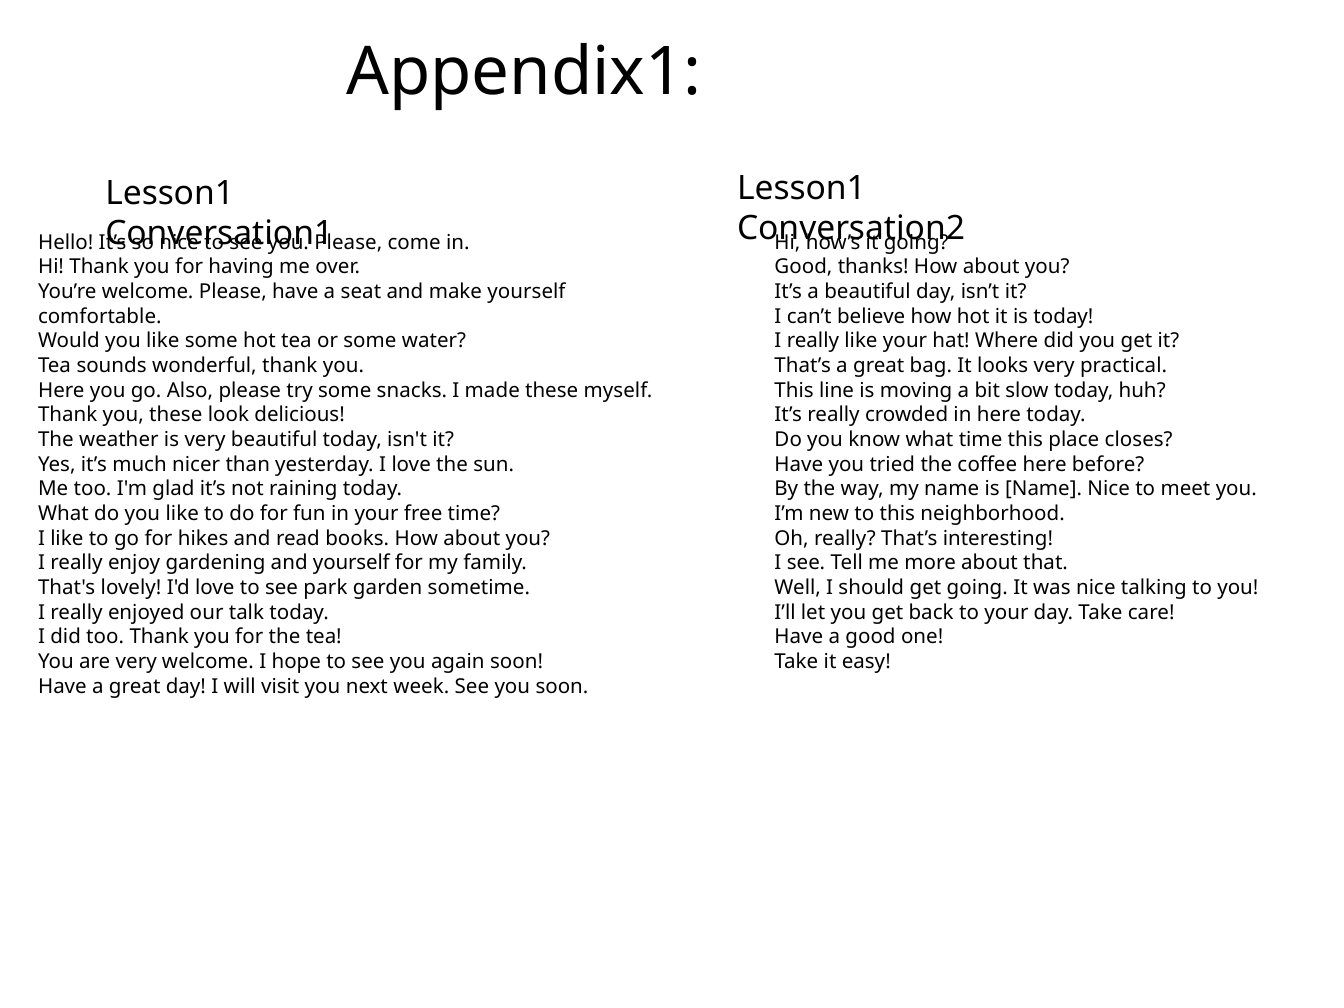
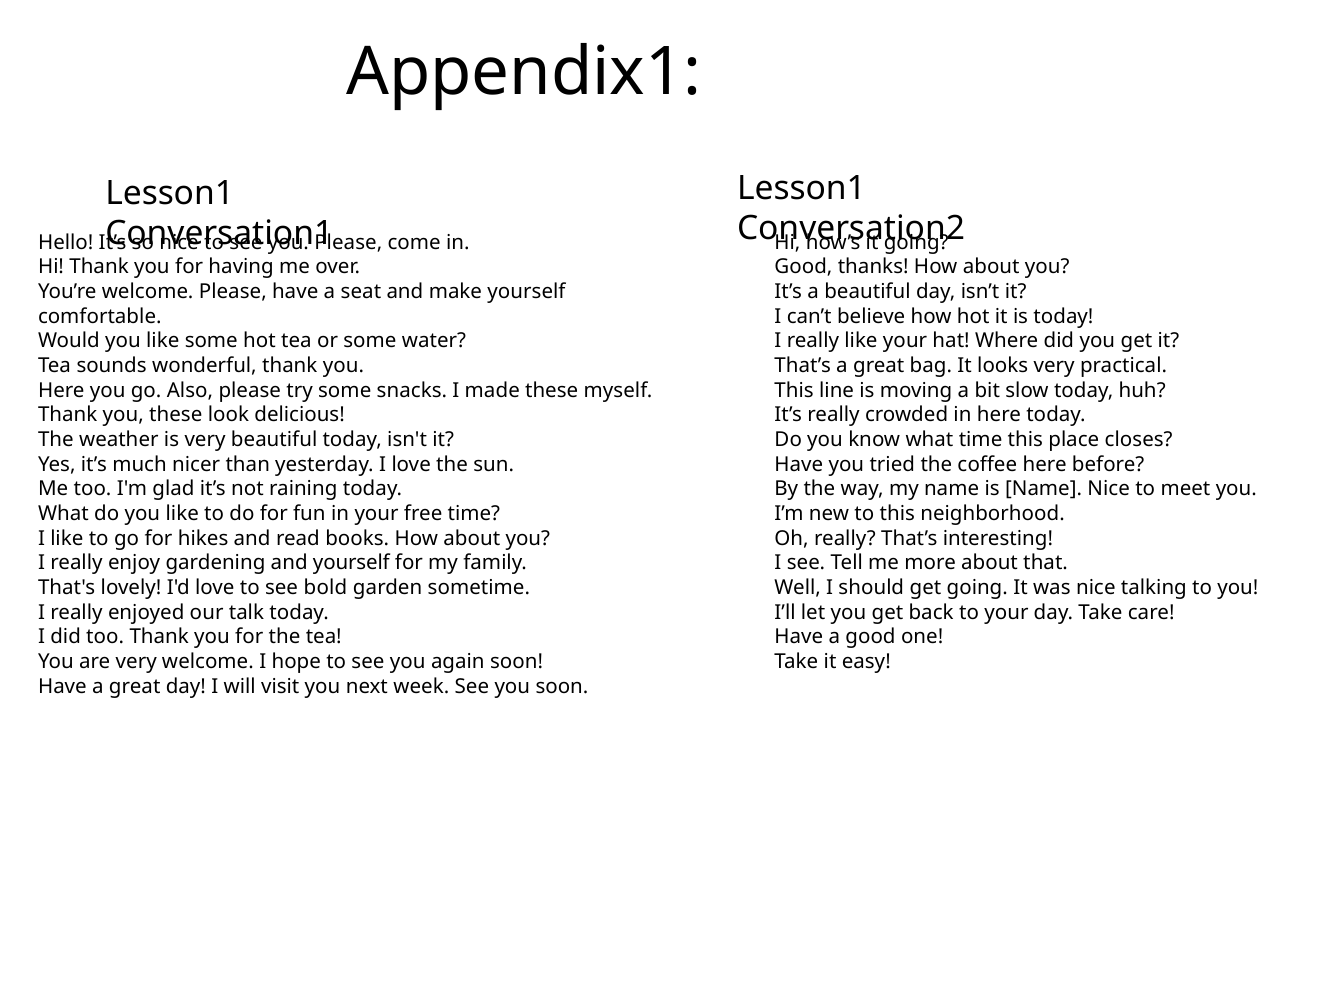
park: park -> bold
